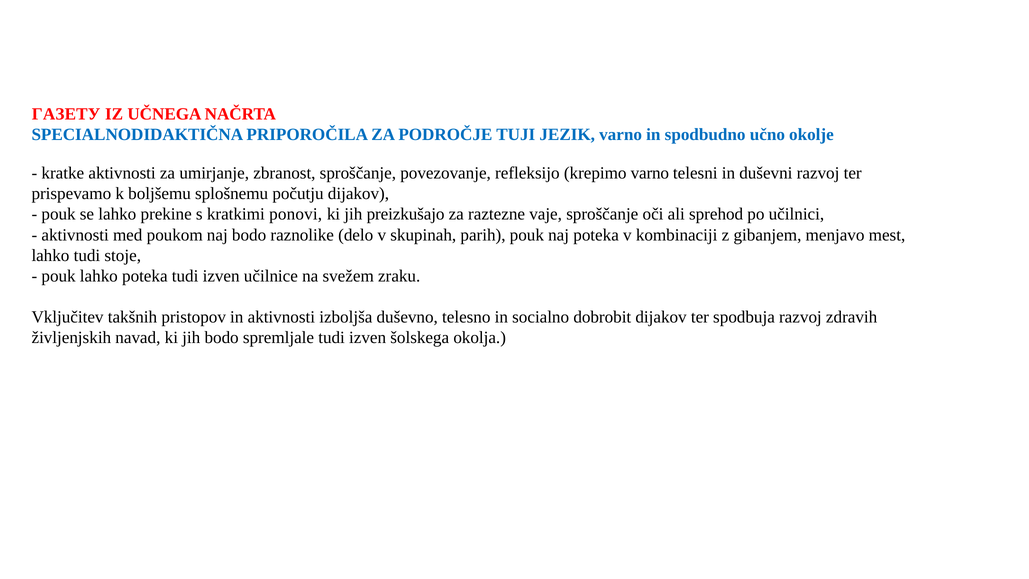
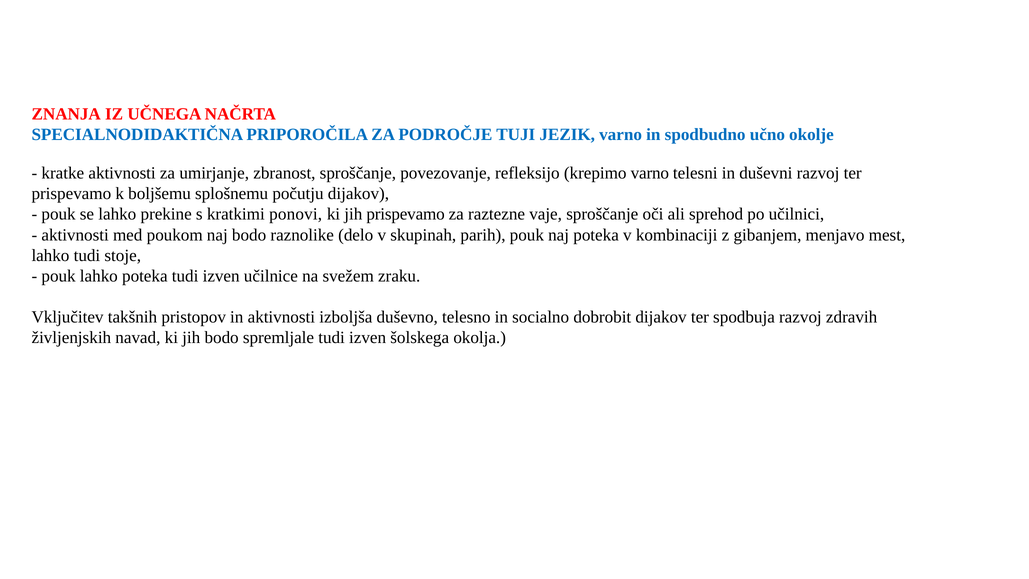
ГАЗЕТУ: ГАЗЕТУ -> ZNANJA
jih preizkušajo: preizkušajo -> prispevamo
